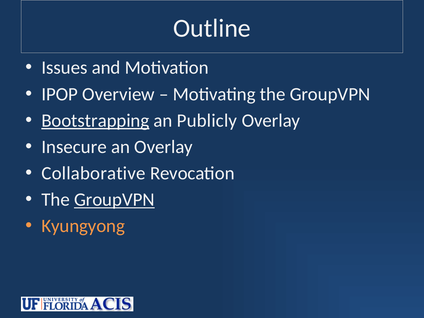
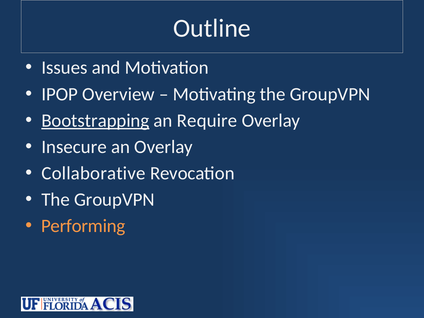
Publicly: Publicly -> Require
GroupVPN at (114, 200) underline: present -> none
Kyungyong: Kyungyong -> Performing
